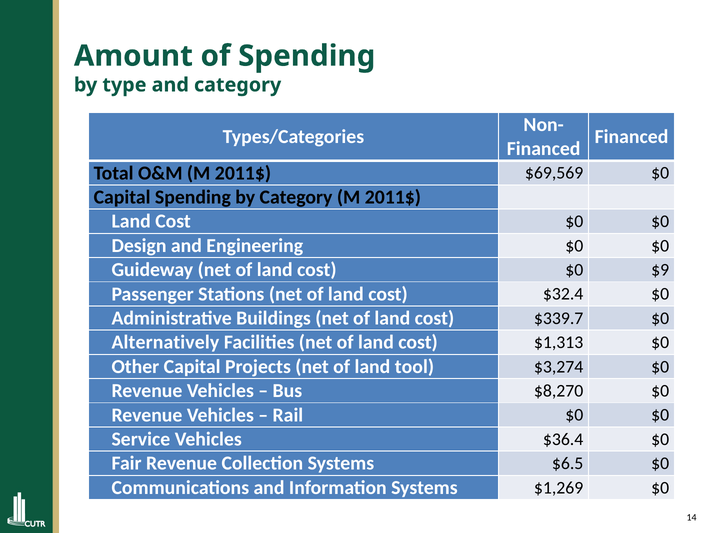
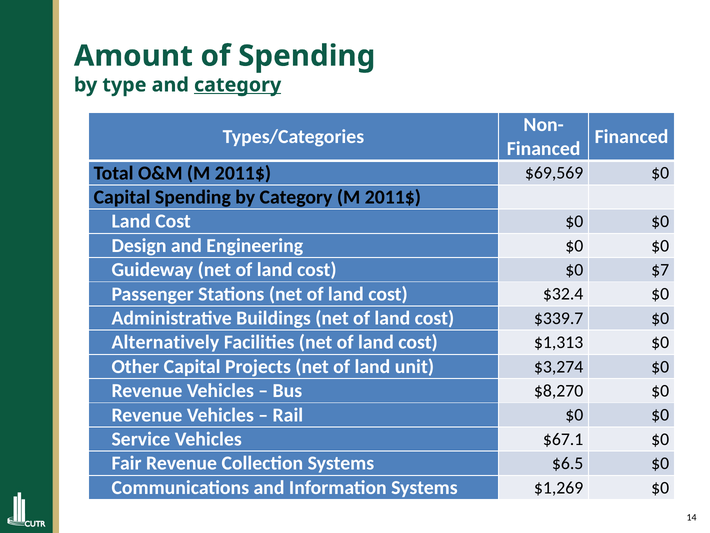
category at (238, 85) underline: none -> present
$9: $9 -> $7
tool: tool -> unit
$36.4: $36.4 -> $67.1
